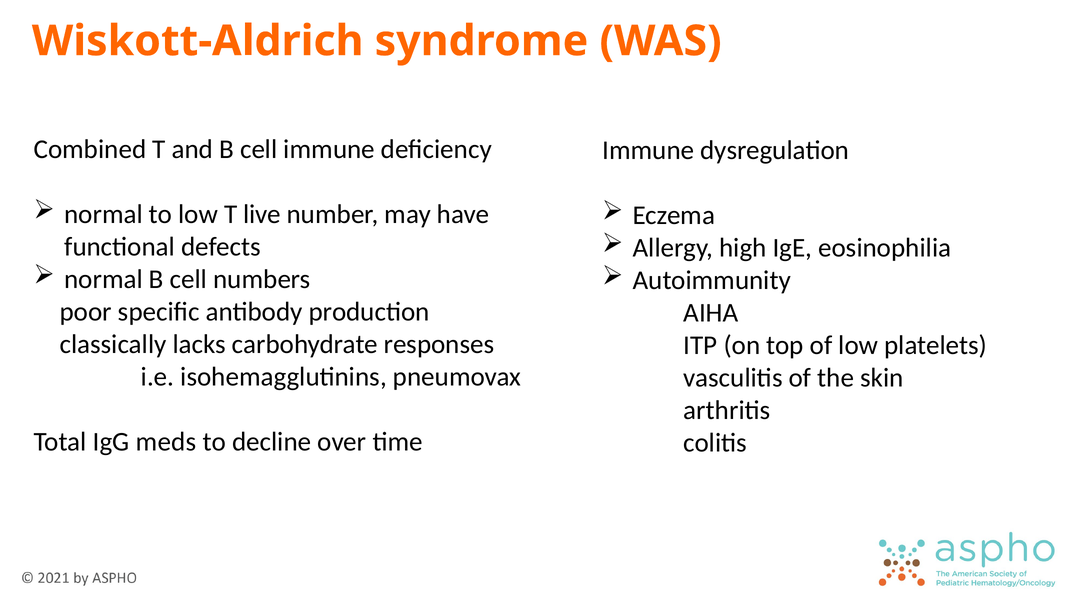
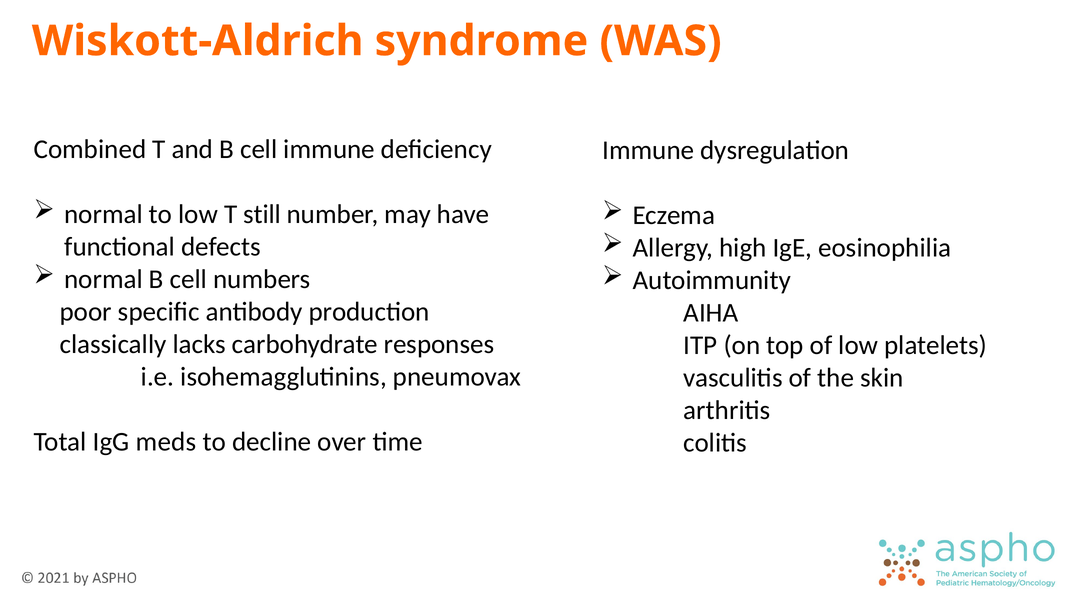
live: live -> still
